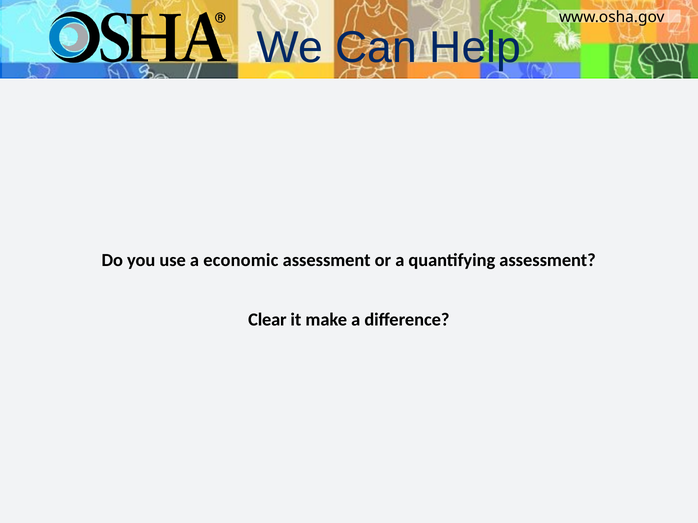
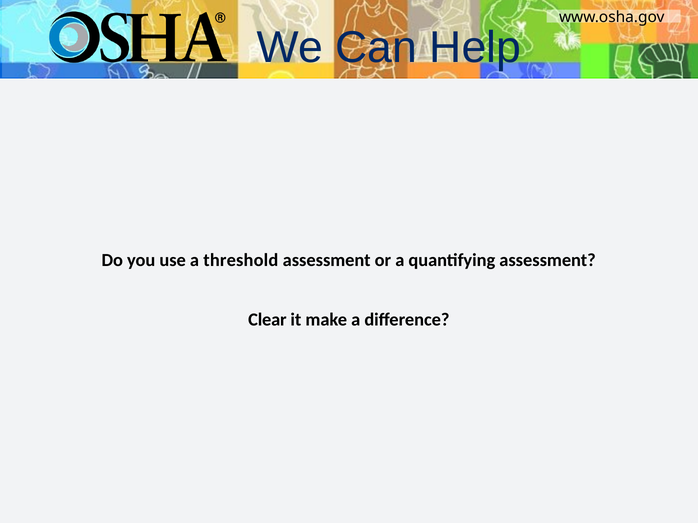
economic: economic -> threshold
